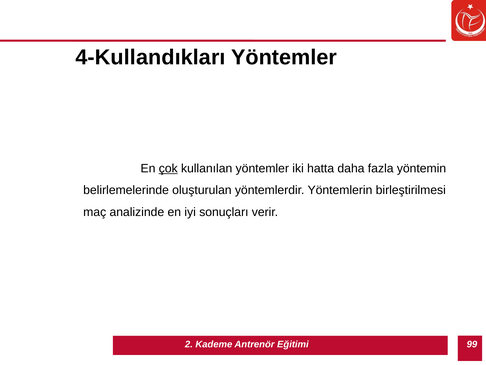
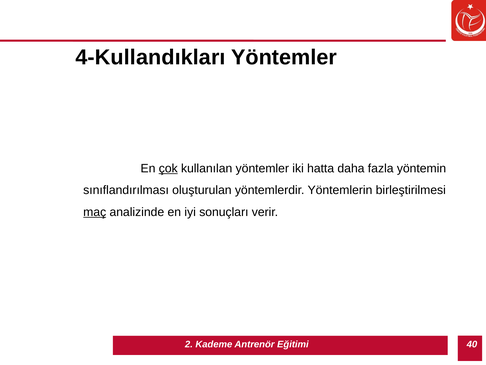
belirlemelerinde: belirlemelerinde -> sınıflandırılması
maç underline: none -> present
99: 99 -> 40
